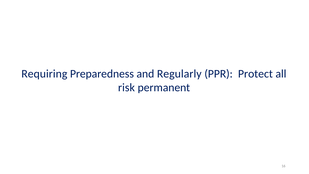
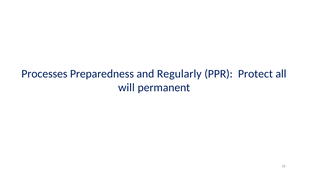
Requiring: Requiring -> Processes
risk: risk -> will
